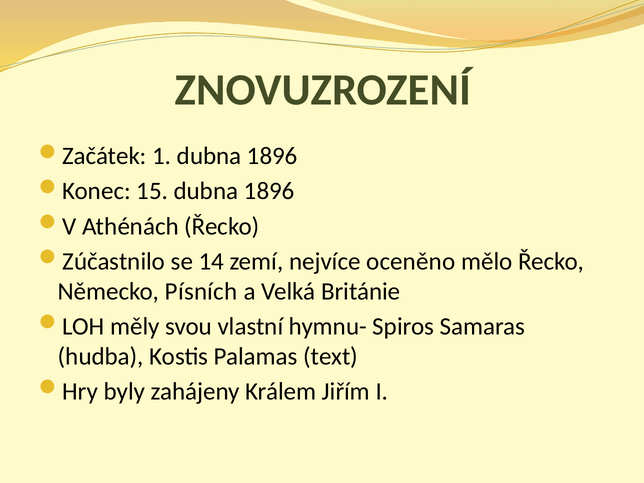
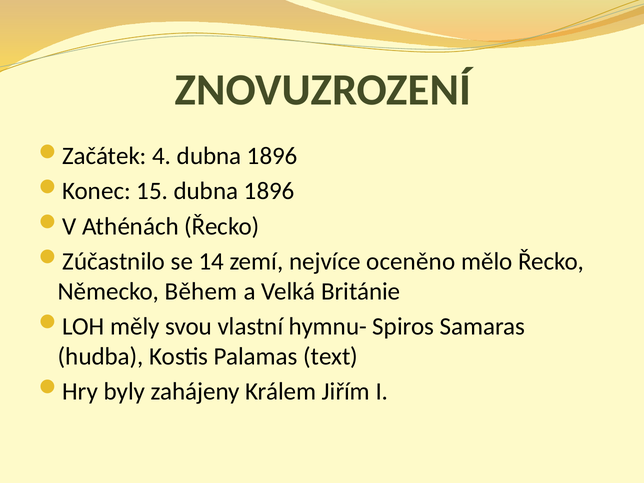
1: 1 -> 4
Písních: Písních -> Během
